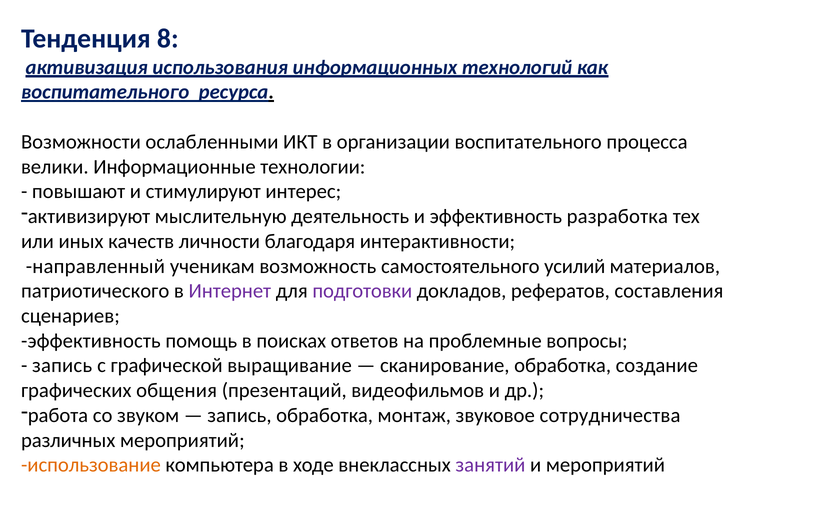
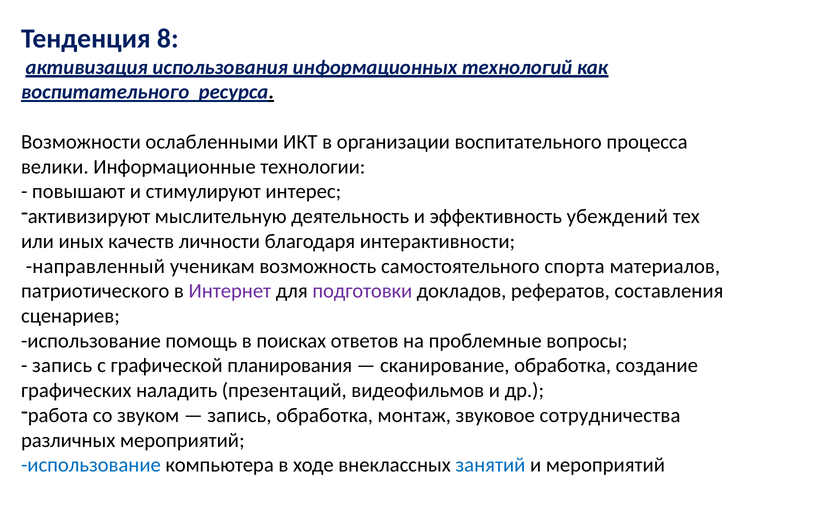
разработка: разработка -> убеждений
усилий: усилий -> спорта
эффективность at (91, 340): эффективность -> использование
выращивание: выращивание -> планирования
общения: общения -> наладить
использование at (91, 465) colour: orange -> blue
занятий colour: purple -> blue
